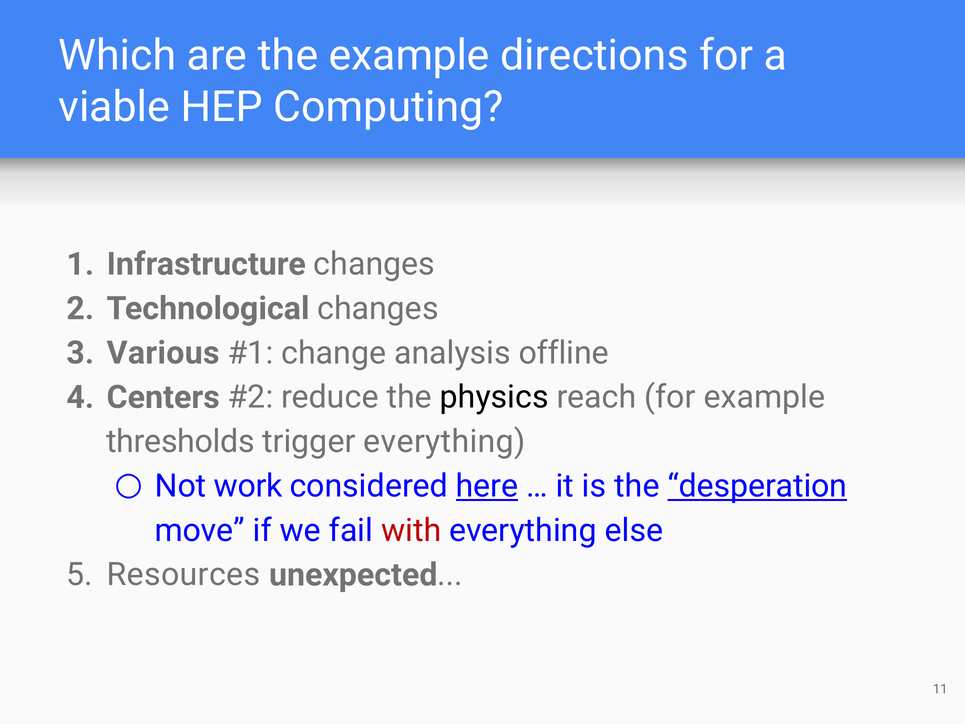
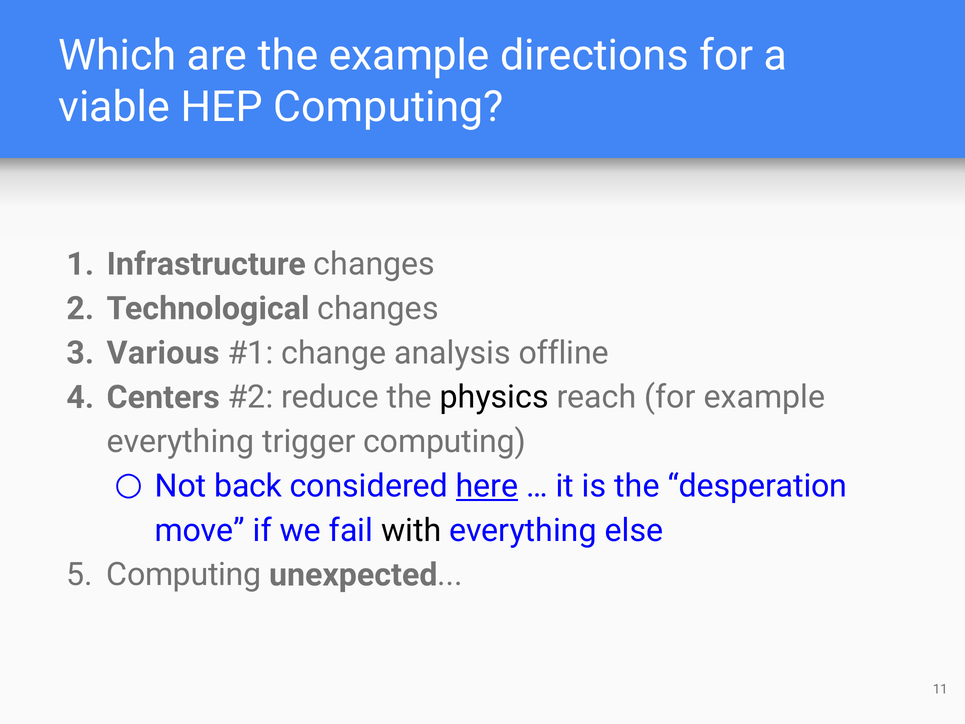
thresholds at (180, 442): thresholds -> everything
trigger everything: everything -> computing
work: work -> back
desperation underline: present -> none
with colour: red -> black
Resources at (184, 575): Resources -> Computing
